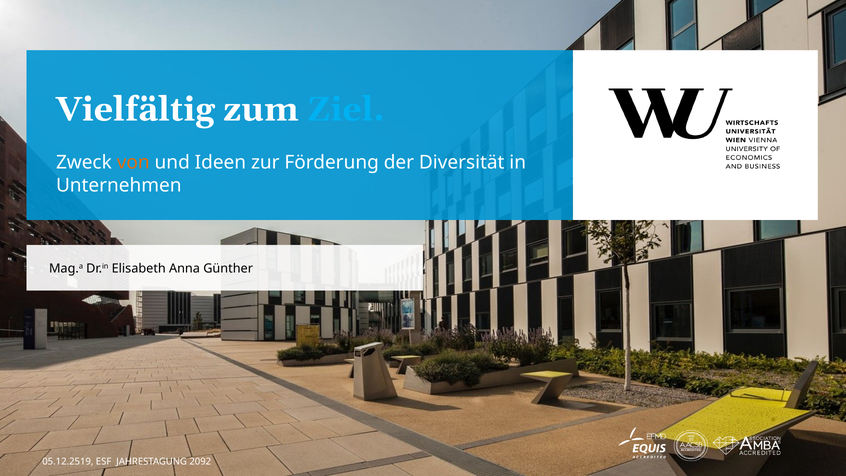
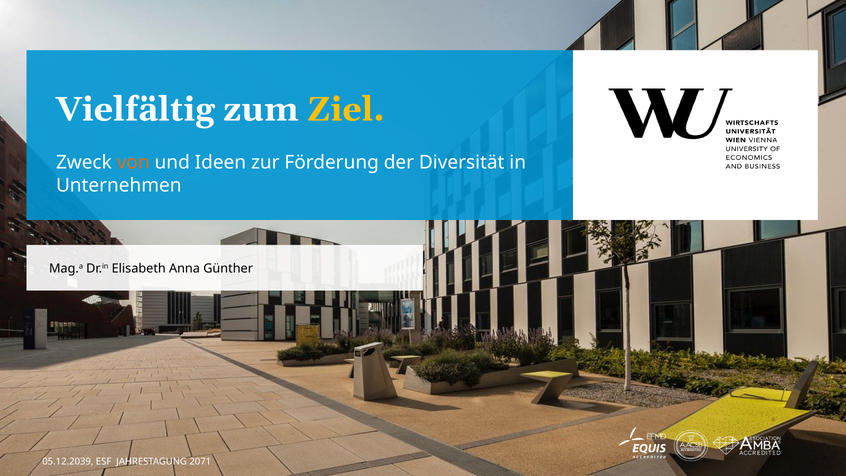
Ziel colour: light blue -> yellow
05.12.2519: 05.12.2519 -> 05.12.2039
2092: 2092 -> 2071
